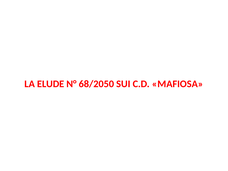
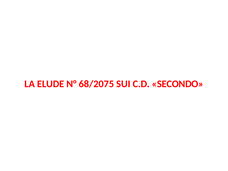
68/2050: 68/2050 -> 68/2075
MAFIOSA: MAFIOSA -> SECONDO
